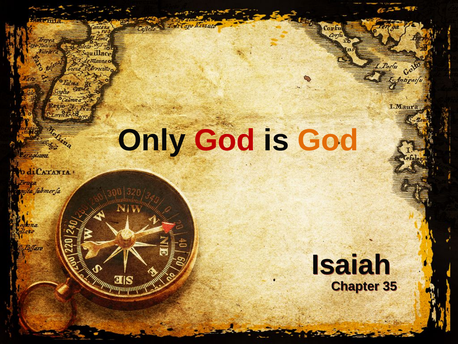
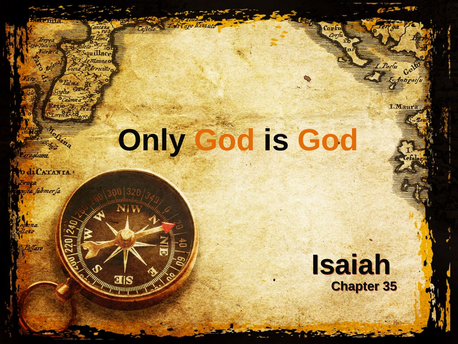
God at (225, 140) colour: red -> orange
